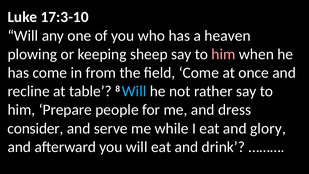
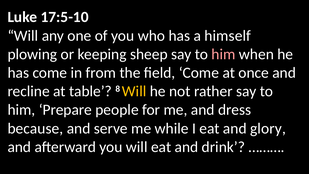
17:3-10: 17:3-10 -> 17:5-10
heaven: heaven -> himself
Will at (134, 91) colour: light blue -> yellow
consider: consider -> because
